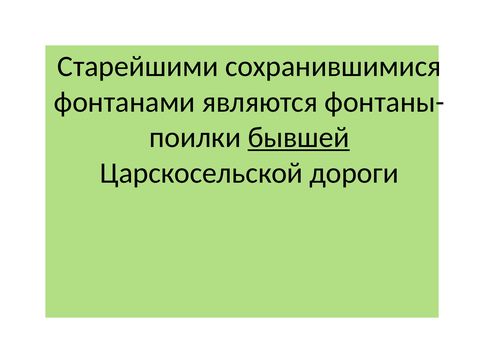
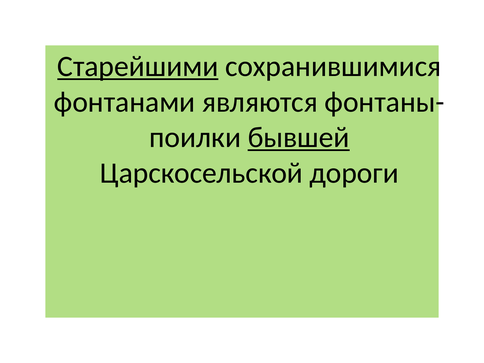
Старейшими underline: none -> present
